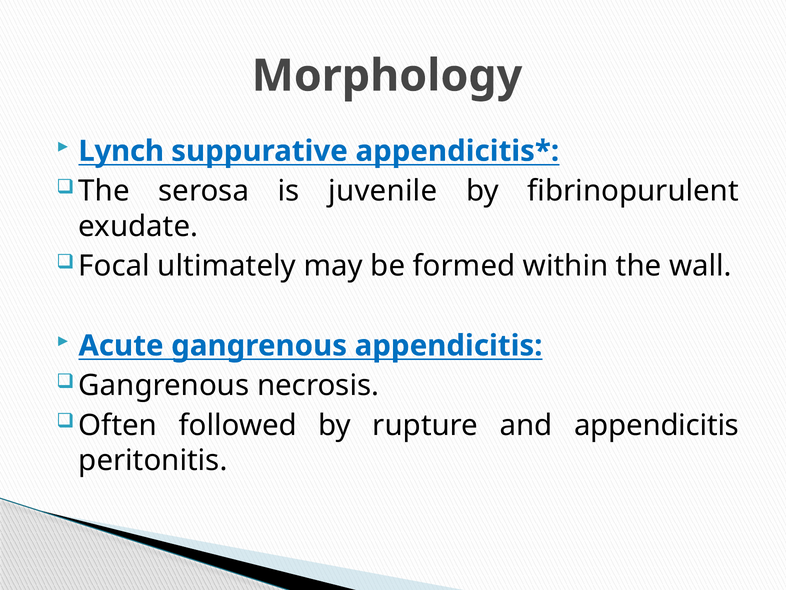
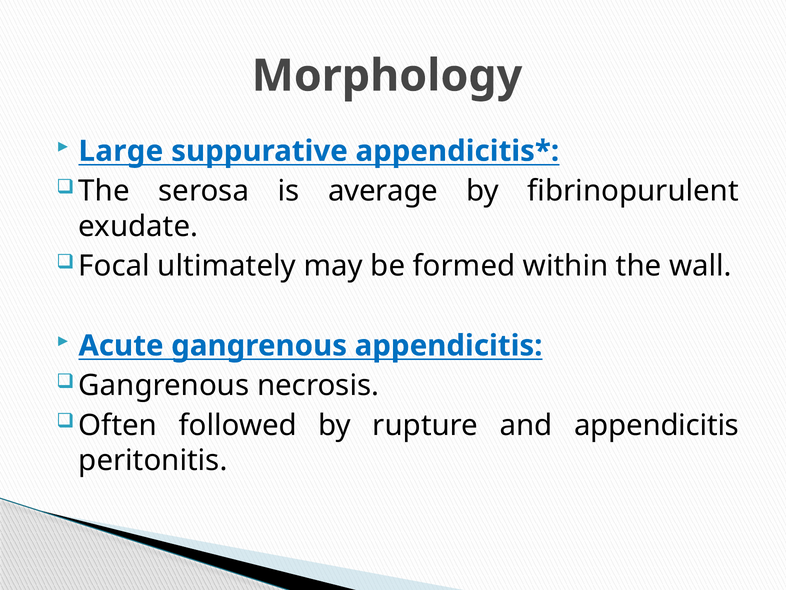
Lynch: Lynch -> Large
juvenile: juvenile -> average
